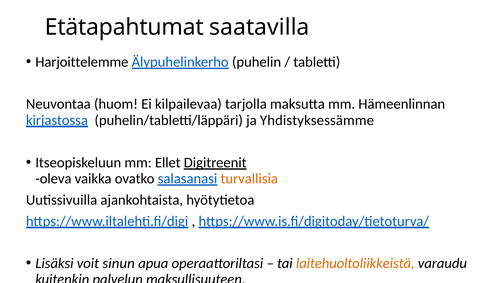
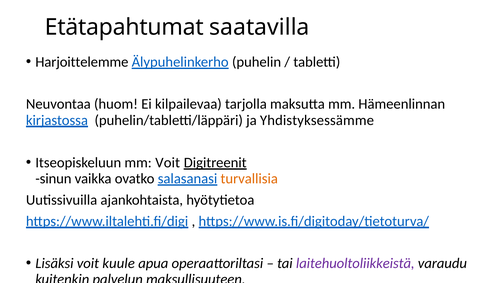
mm Ellet: Ellet -> Voit
oleva: oleva -> sinun
sinun: sinun -> kuule
laitehuoltoliikkeistä colour: orange -> purple
